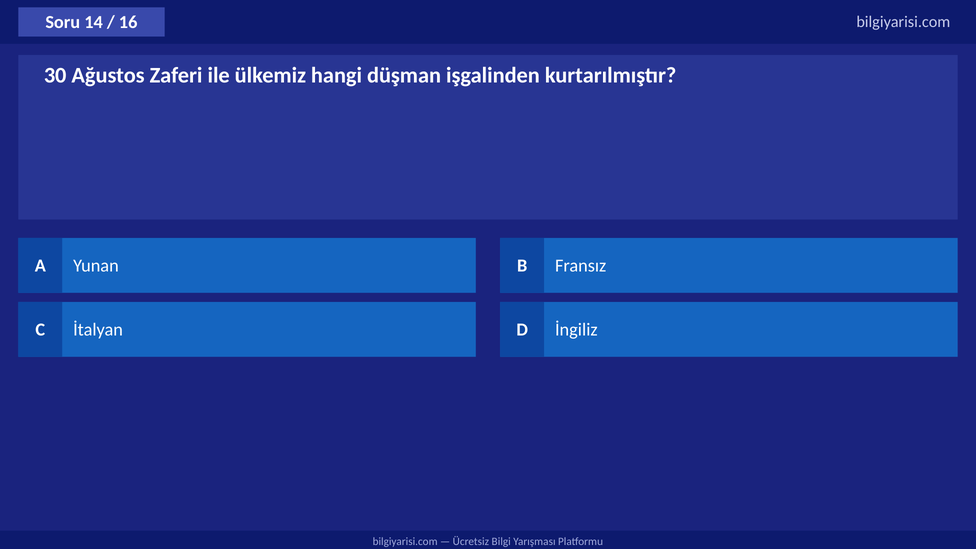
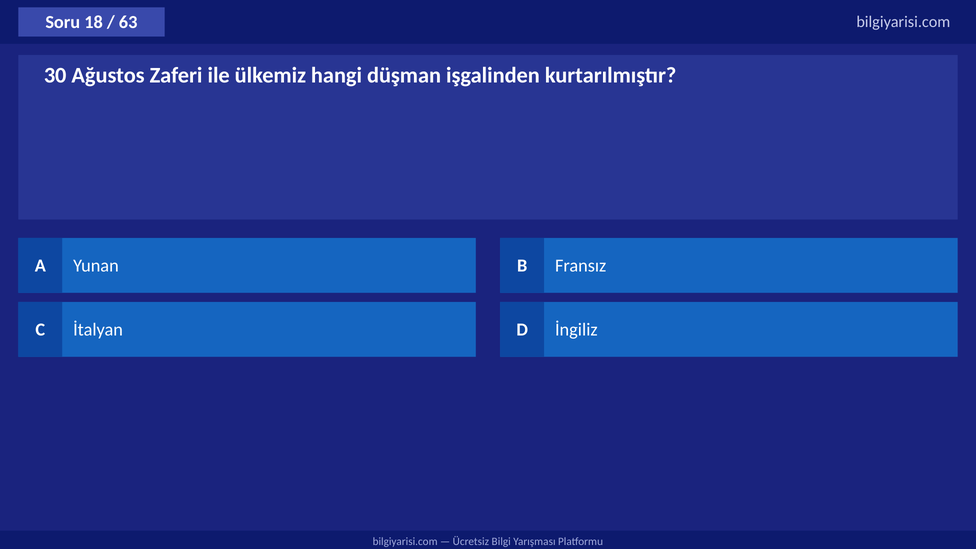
14: 14 -> 18
16: 16 -> 63
